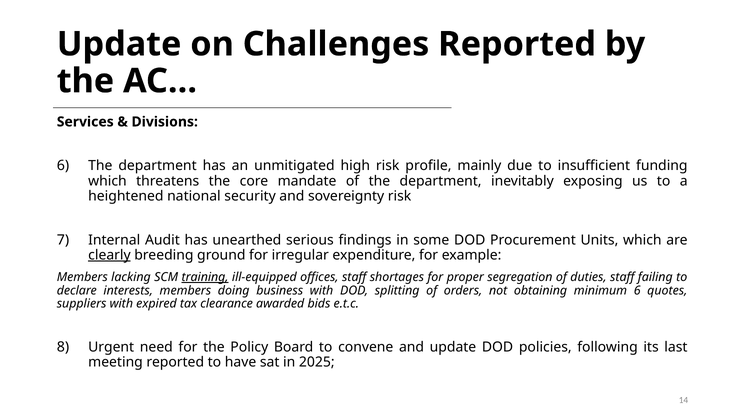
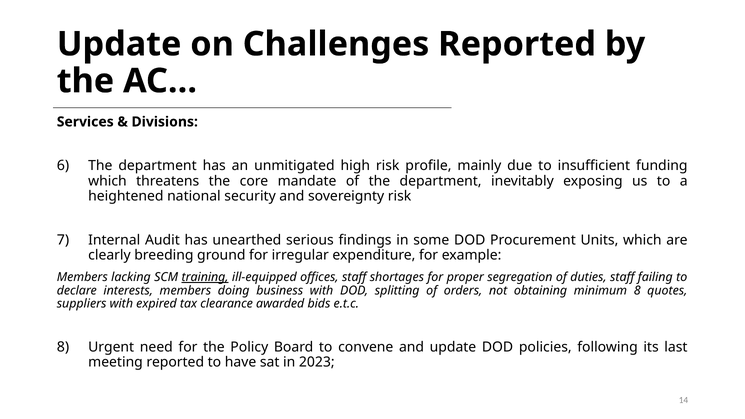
clearly underline: present -> none
minimum 6: 6 -> 8
2025: 2025 -> 2023
